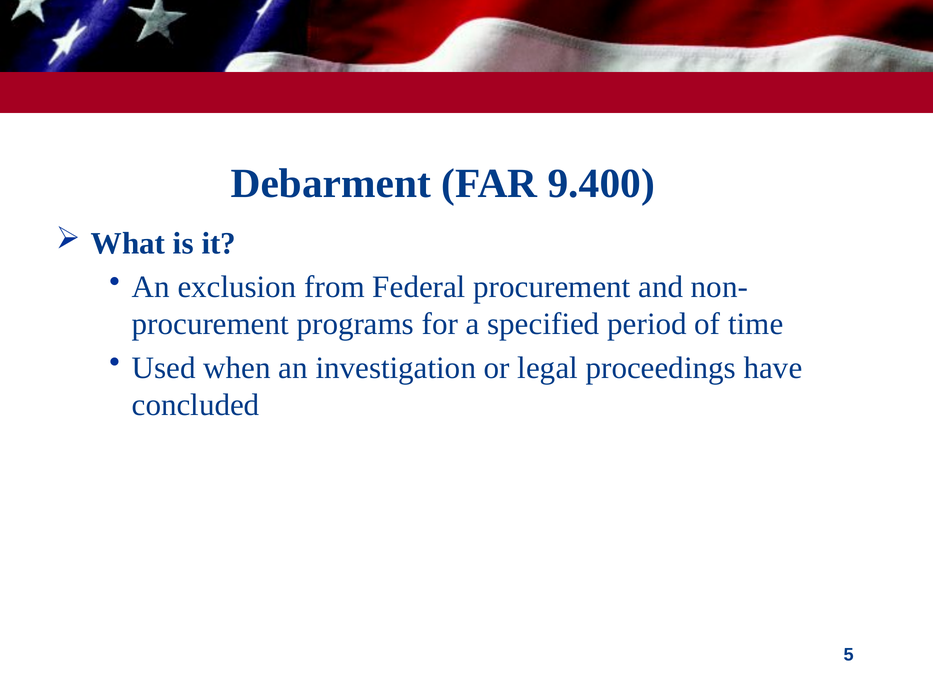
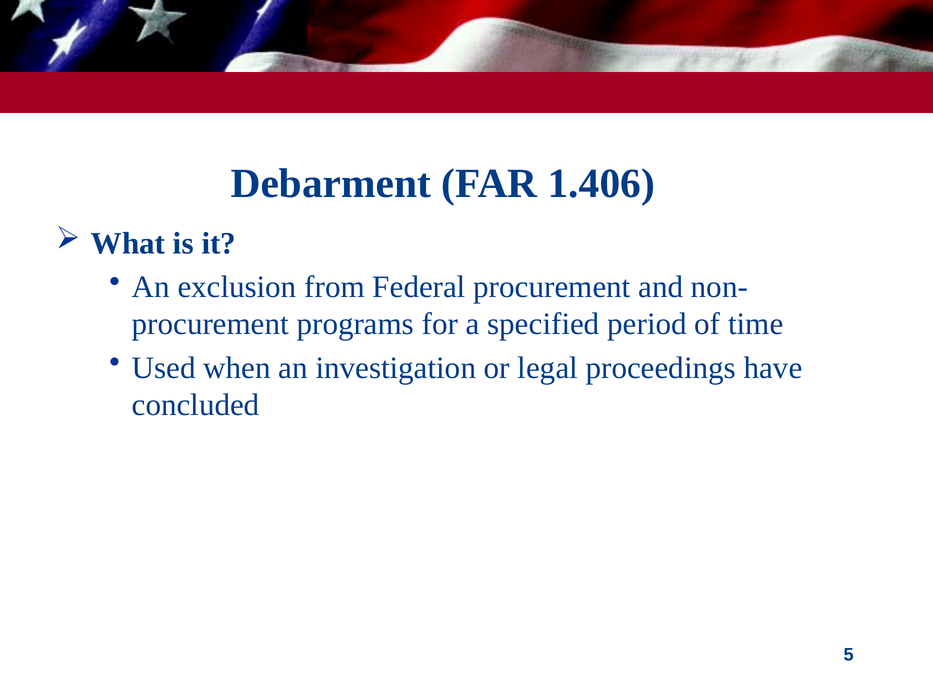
9.400: 9.400 -> 1.406
